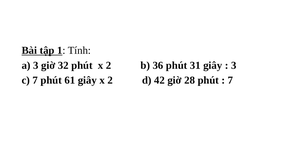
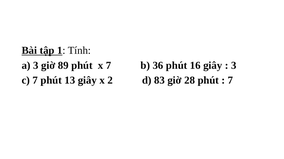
32: 32 -> 89
phút x 2: 2 -> 7
31: 31 -> 16
61: 61 -> 13
42: 42 -> 83
